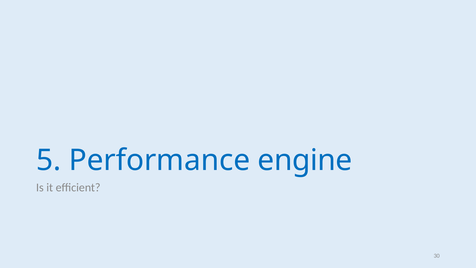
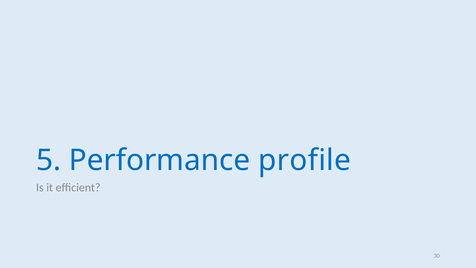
engine: engine -> profile
